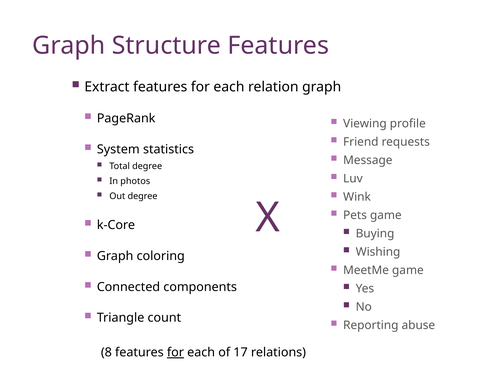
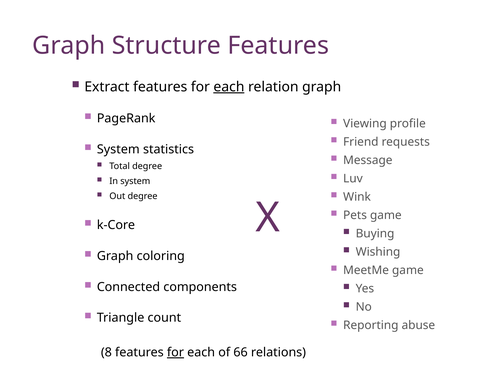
each at (229, 87) underline: none -> present
In photos: photos -> system
17: 17 -> 66
